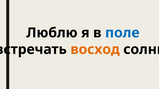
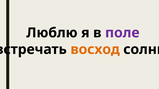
поле colour: blue -> purple
